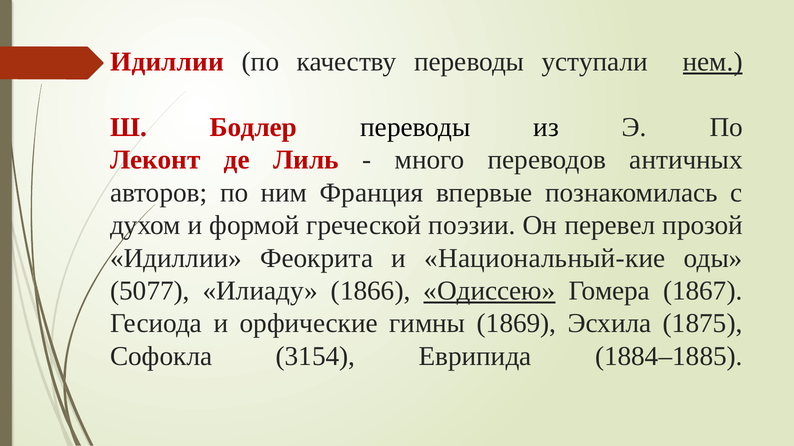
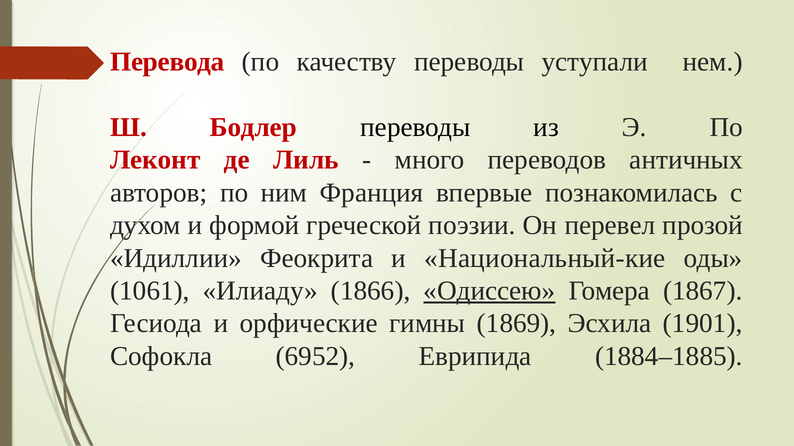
Идиллии at (167, 62): Идиллии -> Перевода
нем underline: present -> none
5077: 5077 -> 1061
1875: 1875 -> 1901
3154: 3154 -> 6952
